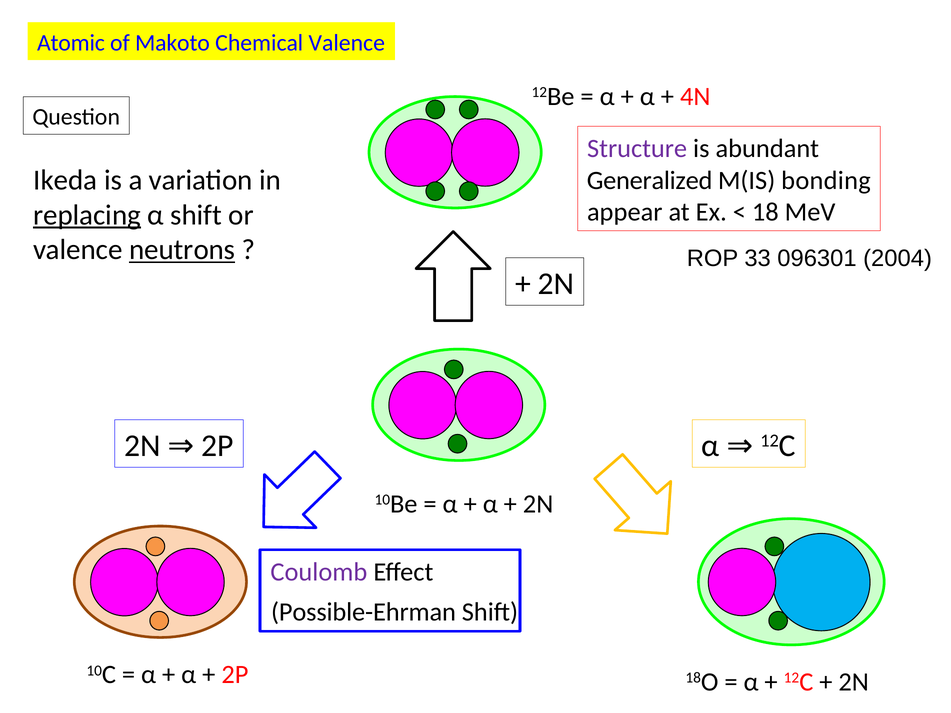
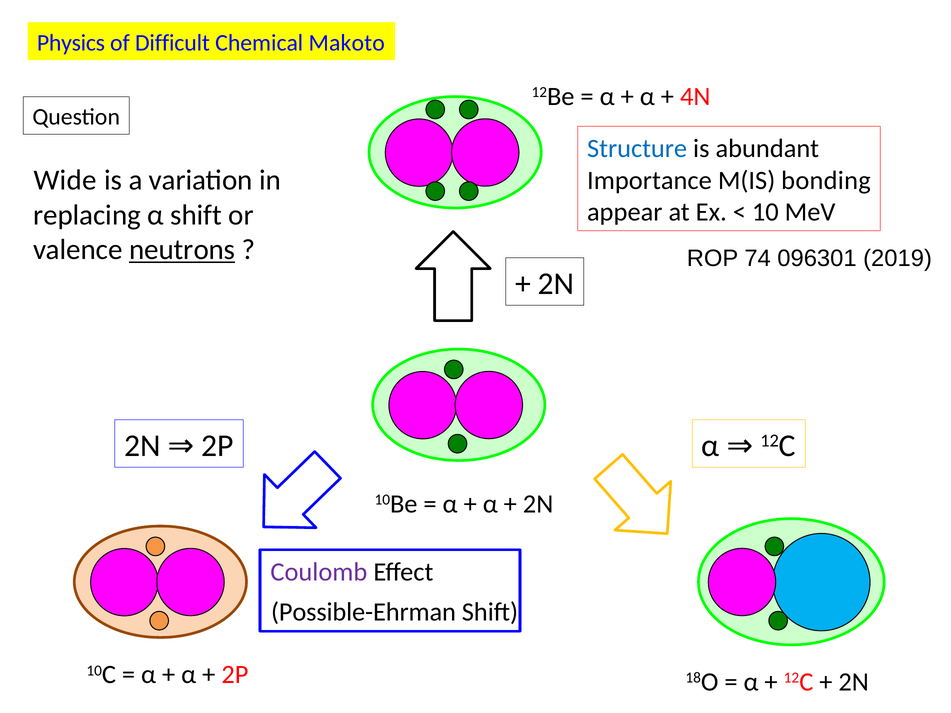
Atomic: Atomic -> Physics
Makoto: Makoto -> Difficult
Chemical Valence: Valence -> Makoto
Structure colour: purple -> blue
Ikeda: Ikeda -> Wide
Generalized: Generalized -> Importance
18: 18 -> 10
replacing underline: present -> none
33: 33 -> 74
2004: 2004 -> 2019
